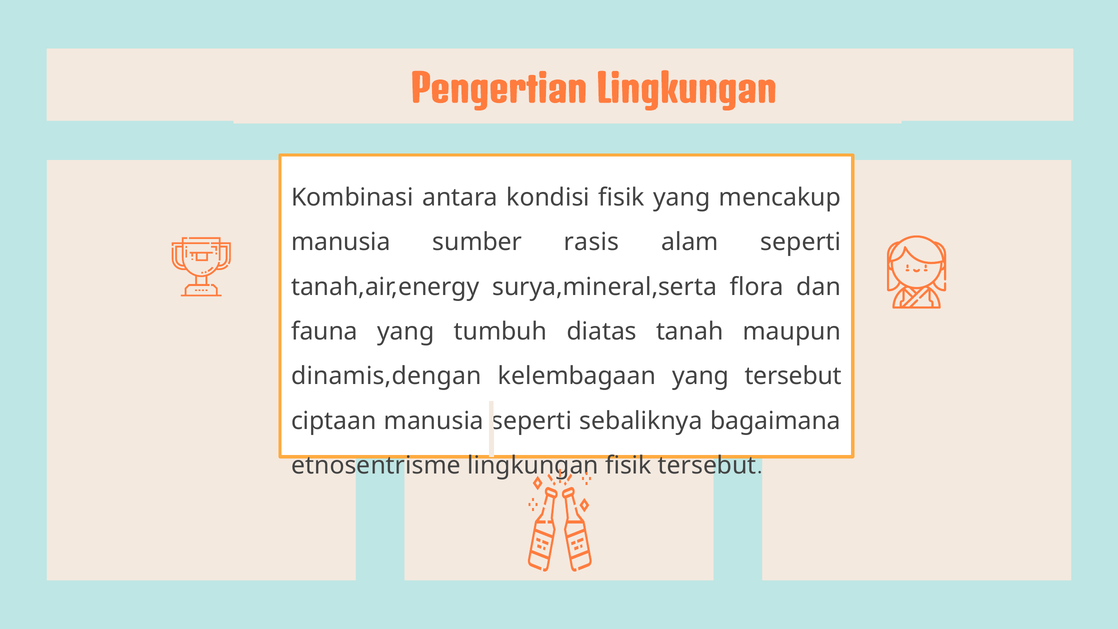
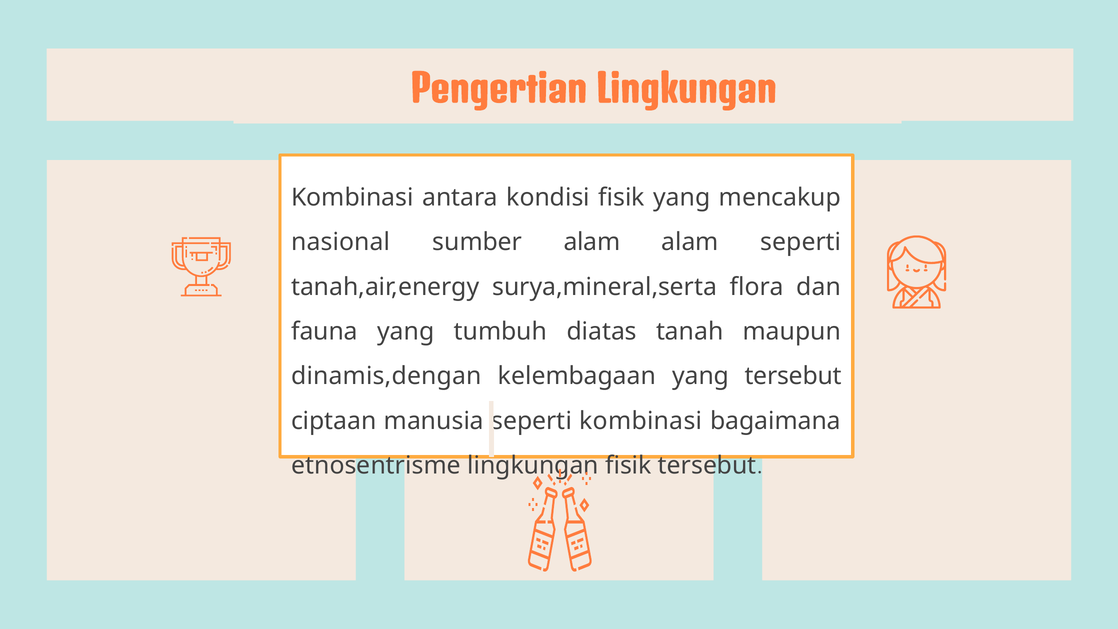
manusia at (341, 242): manusia -> nasional
sumber rasis: rasis -> alam
seperti sebaliknya: sebaliknya -> kombinasi
